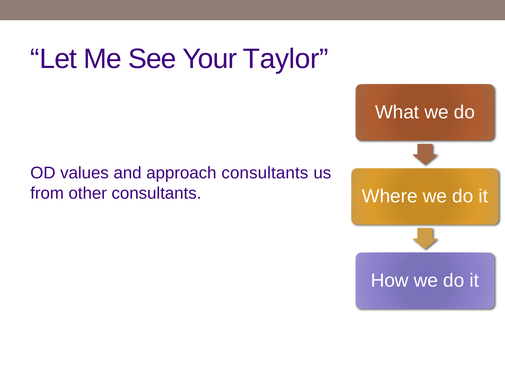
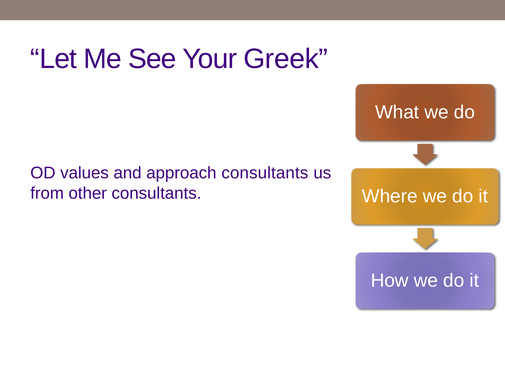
Taylor: Taylor -> Greek
